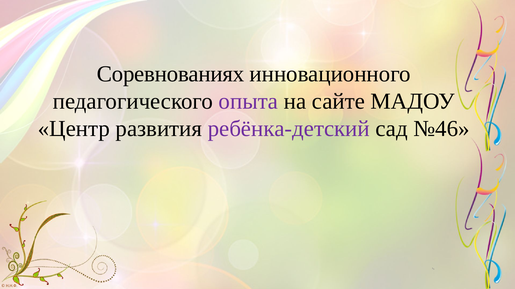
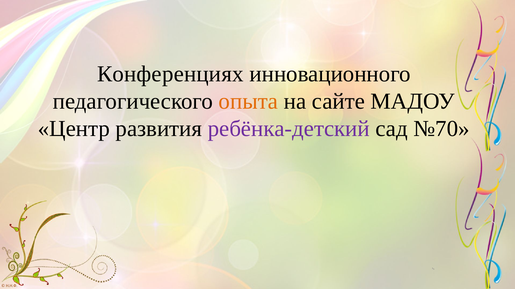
Соревнованиях: Соревнованиях -> Конференциях
опыта colour: purple -> orange
№46: №46 -> №70
